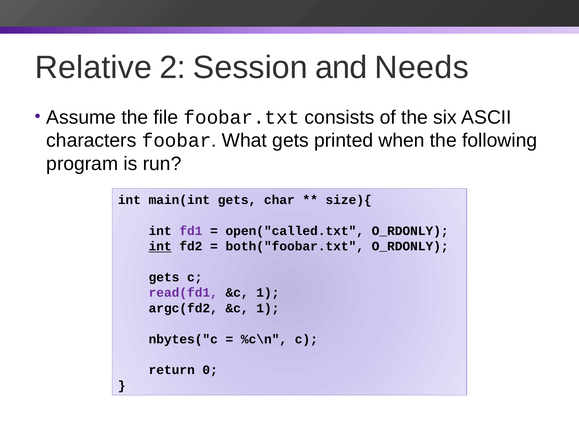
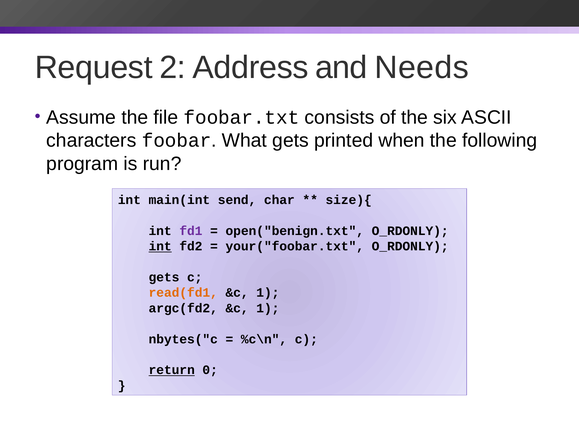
Relative: Relative -> Request
Session: Session -> Address
main(int gets: gets -> send
open("called.txt: open("called.txt -> open("benign.txt
both("foobar.txt: both("foobar.txt -> your("foobar.txt
read(fd1 colour: purple -> orange
return underline: none -> present
